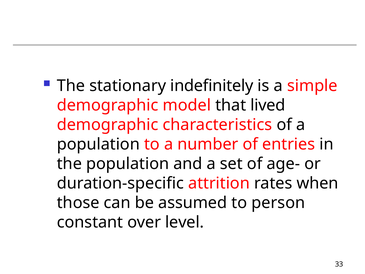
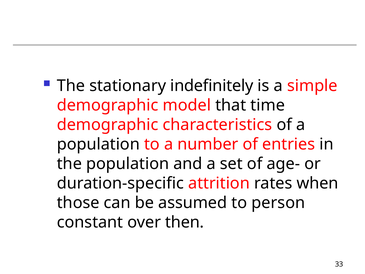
lived: lived -> time
level: level -> then
